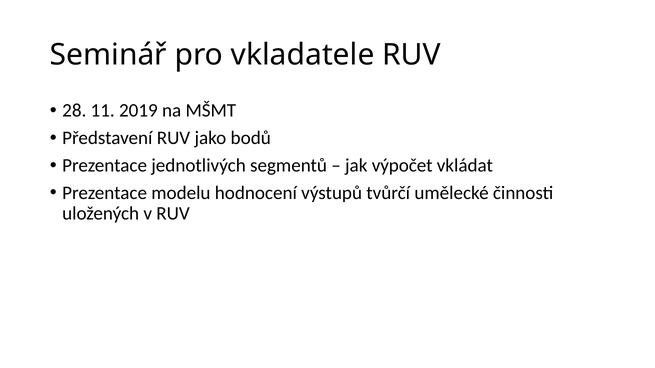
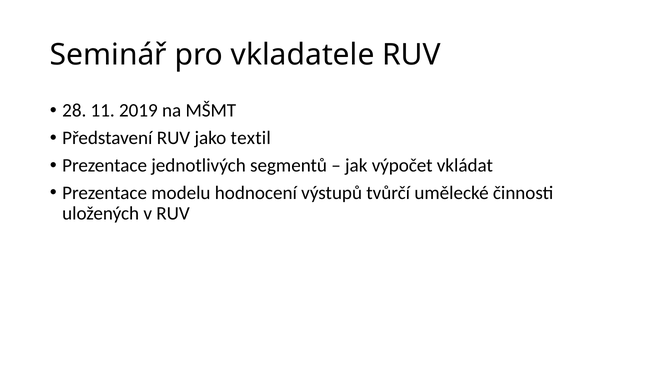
bodů: bodů -> textil
